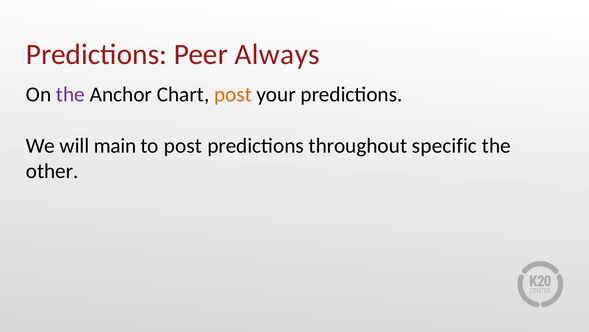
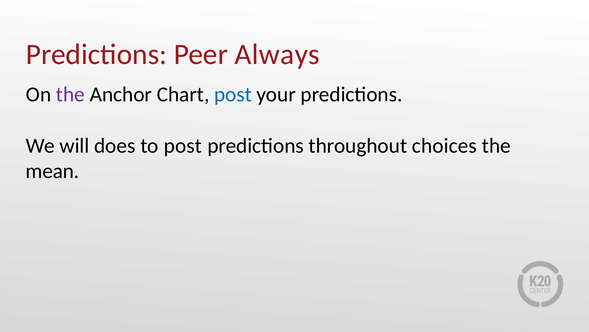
post at (233, 94) colour: orange -> blue
main: main -> does
specific: specific -> choices
other: other -> mean
